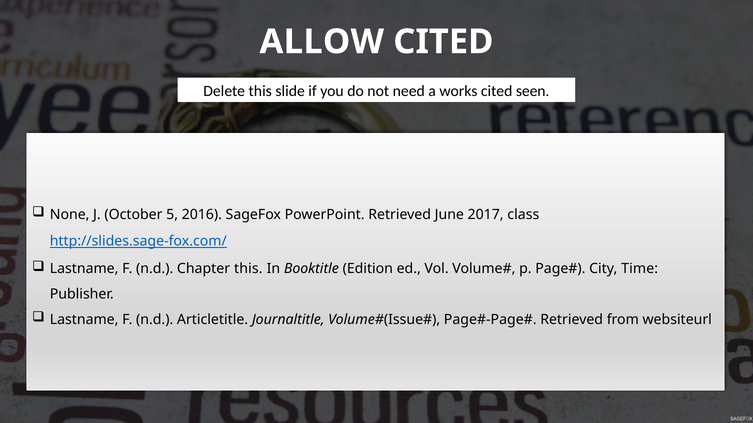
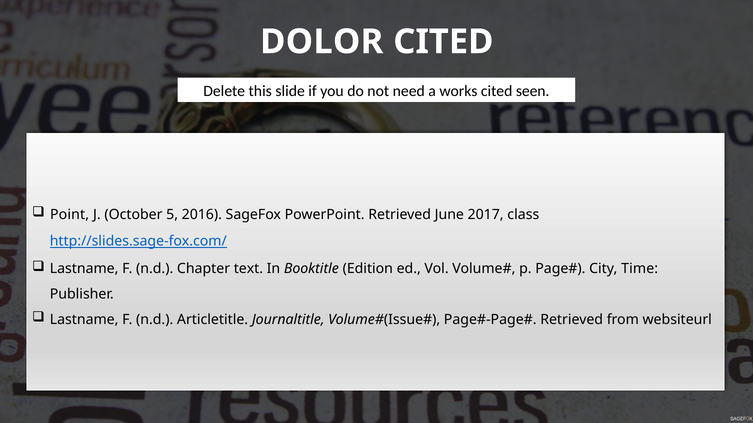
ALLOW: ALLOW -> DOLOR
None: None -> Point
Chapter this: this -> text
